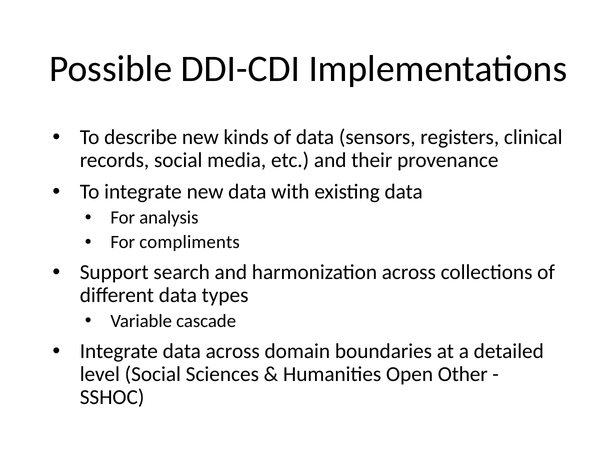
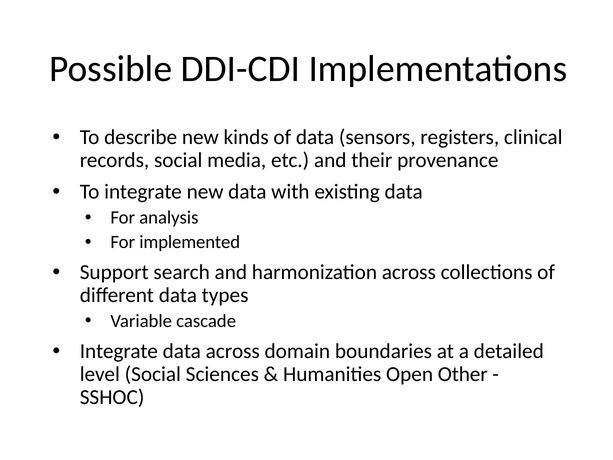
compliments: compliments -> implemented
